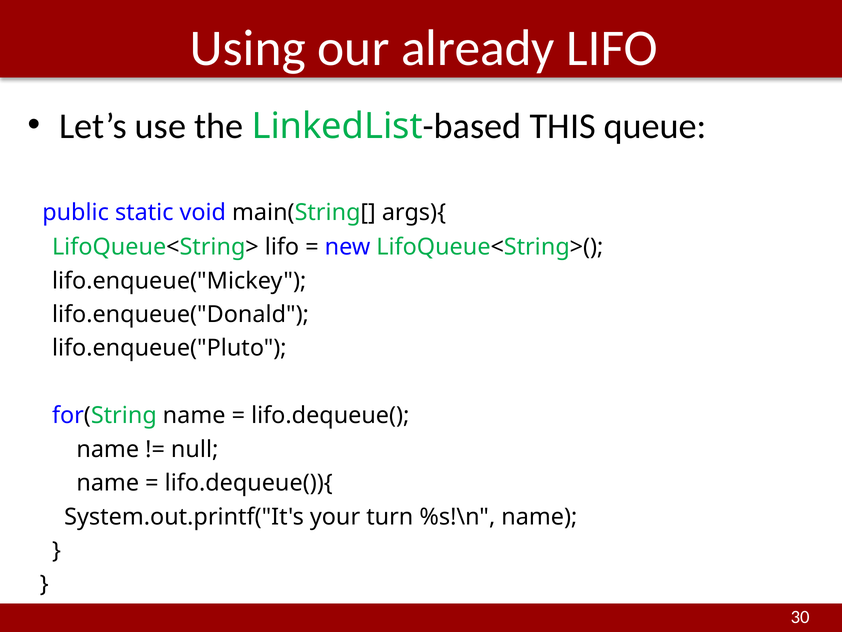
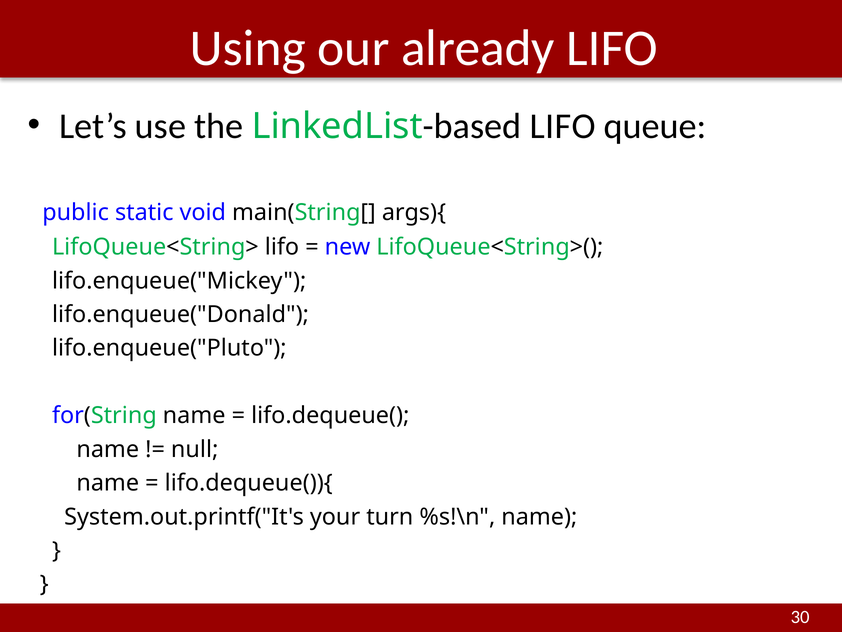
THIS at (563, 126): THIS -> LIFO
